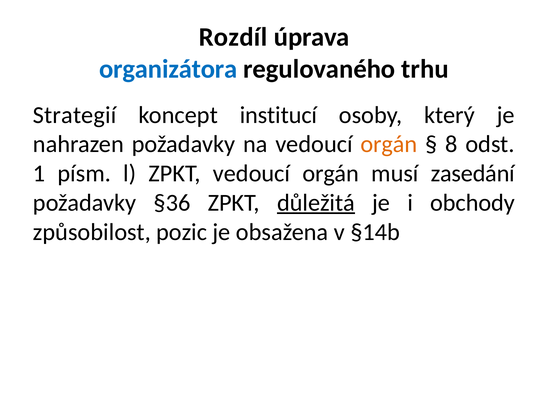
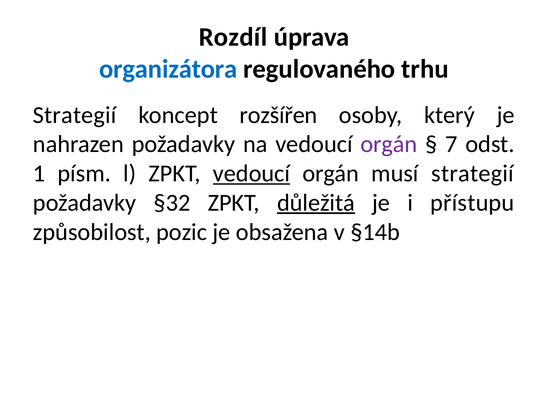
institucí: institucí -> rozšířen
orgán at (389, 144) colour: orange -> purple
8: 8 -> 7
vedoucí at (251, 173) underline: none -> present
musí zasedání: zasedání -> strategií
§36: §36 -> §32
obchody: obchody -> přístupu
